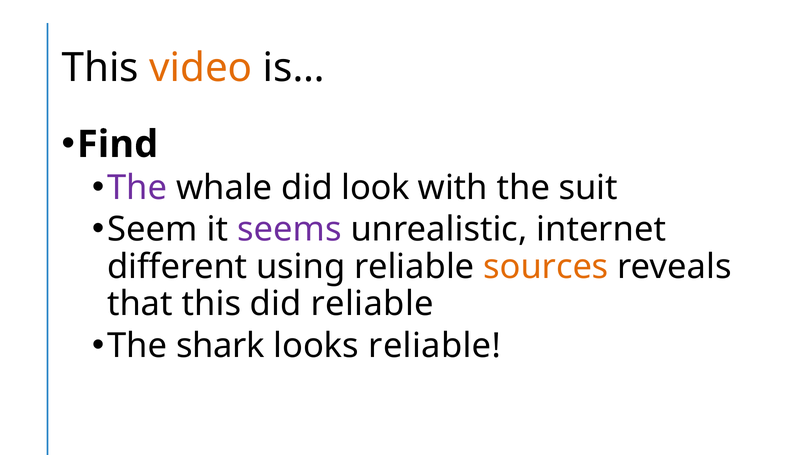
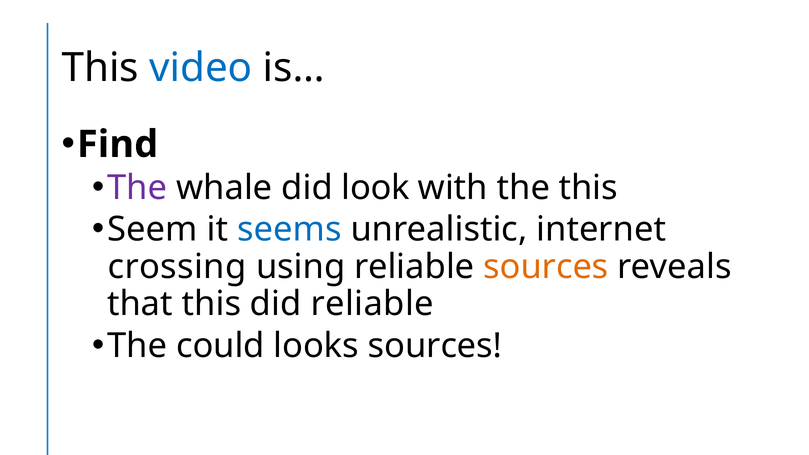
video colour: orange -> blue
the suit: suit -> this
seems colour: purple -> blue
different: different -> crossing
shark: shark -> could
looks reliable: reliable -> sources
